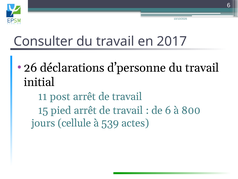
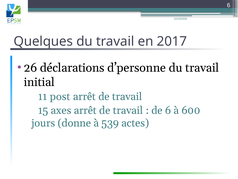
Consulter: Consulter -> Quelques
pied: pied -> axes
800: 800 -> 600
cellule: cellule -> donne
